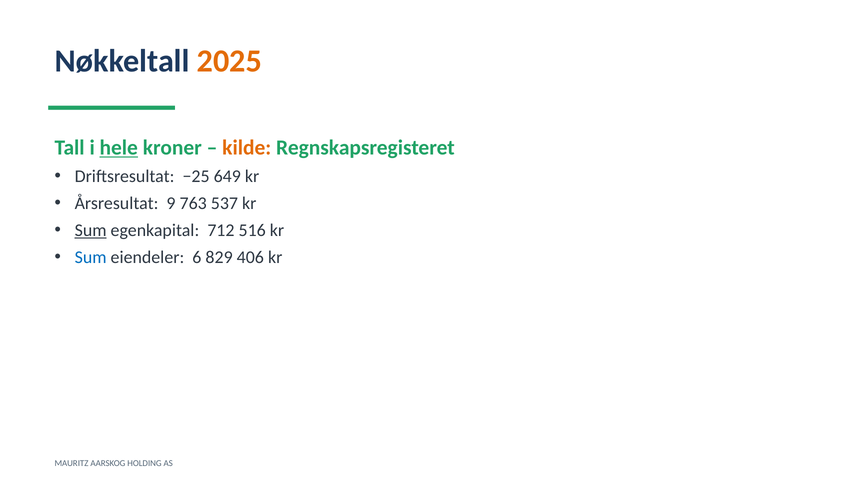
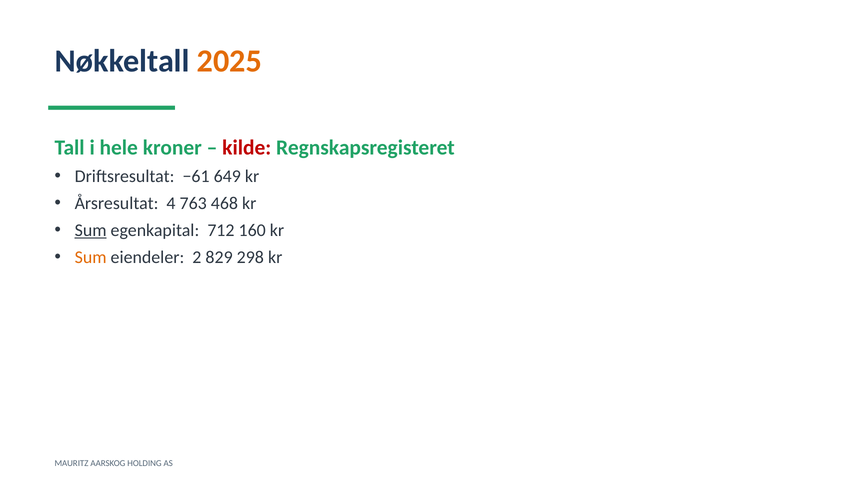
hele underline: present -> none
kilde colour: orange -> red
−25: −25 -> −61
9: 9 -> 4
537: 537 -> 468
516: 516 -> 160
Sum at (91, 257) colour: blue -> orange
6: 6 -> 2
406: 406 -> 298
